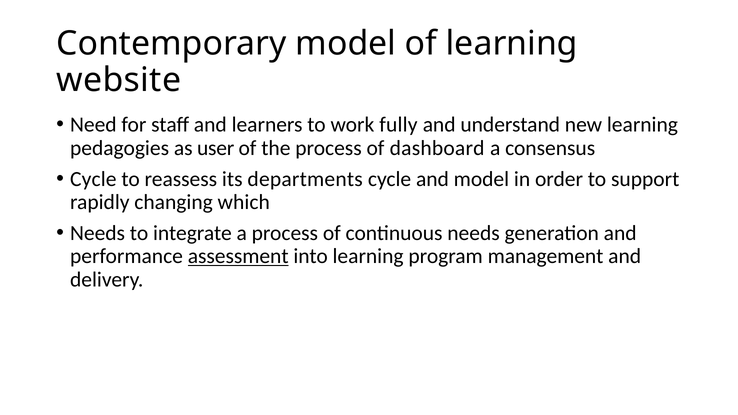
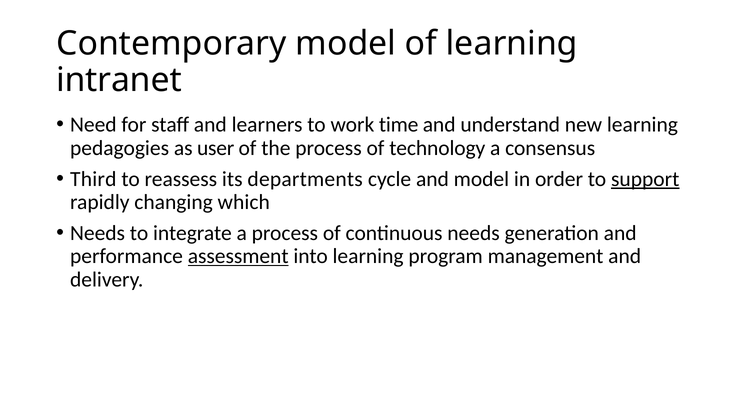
website: website -> intranet
fully: fully -> time
dashboard: dashboard -> technology
Cycle at (93, 179): Cycle -> Third
support underline: none -> present
